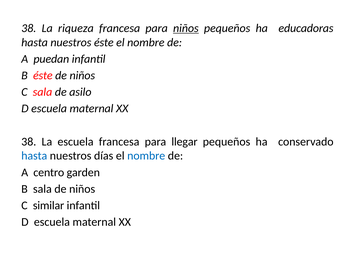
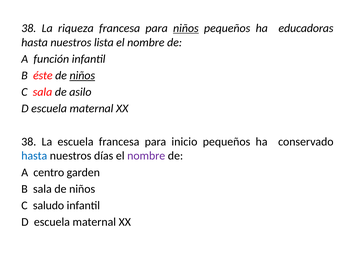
nuestros éste: éste -> lista
puedan: puedan -> función
niños at (82, 76) underline: none -> present
llegar: llegar -> inicio
nombre at (146, 156) colour: blue -> purple
similar: similar -> saludo
